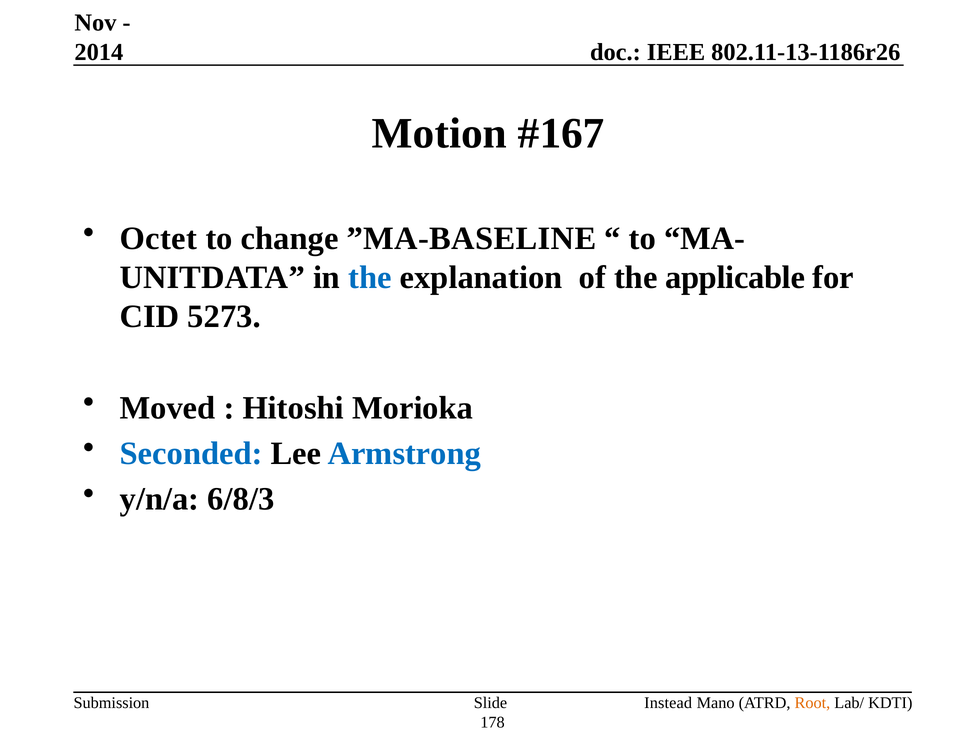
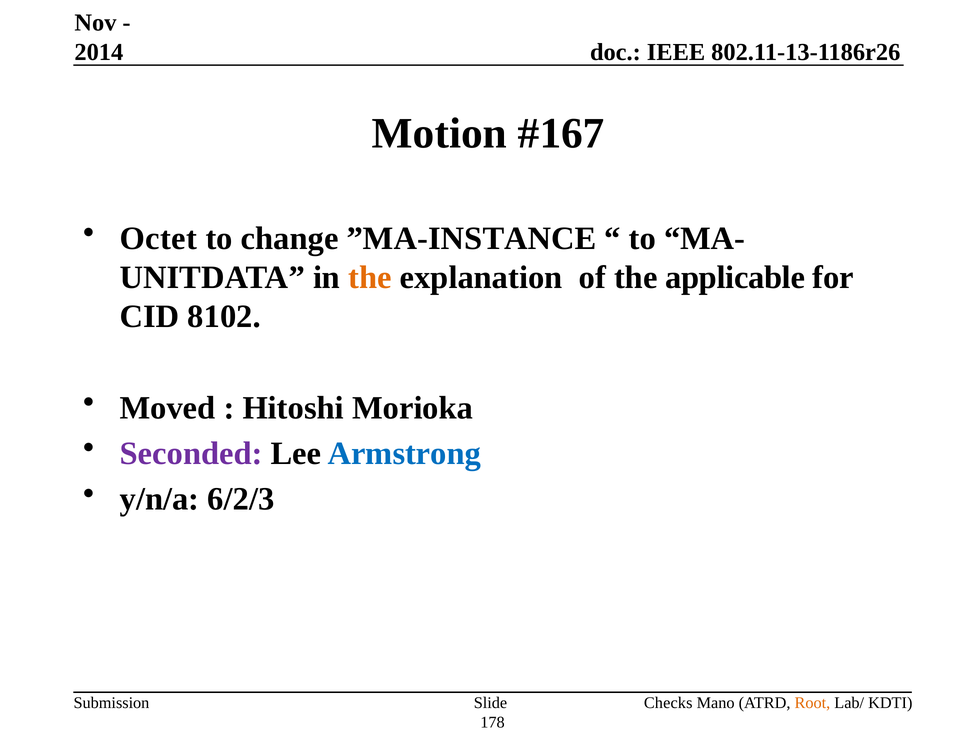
”MA-BASELINE: ”MA-BASELINE -> ”MA-INSTANCE
the at (370, 278) colour: blue -> orange
5273: 5273 -> 8102
Seconded colour: blue -> purple
6/8/3: 6/8/3 -> 6/2/3
Instead: Instead -> Checks
